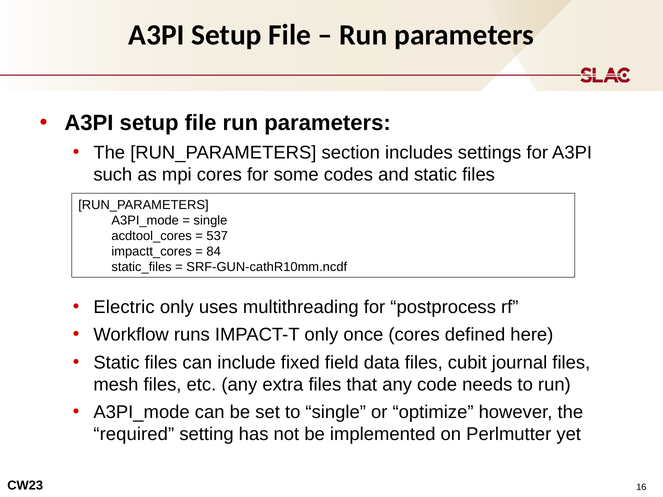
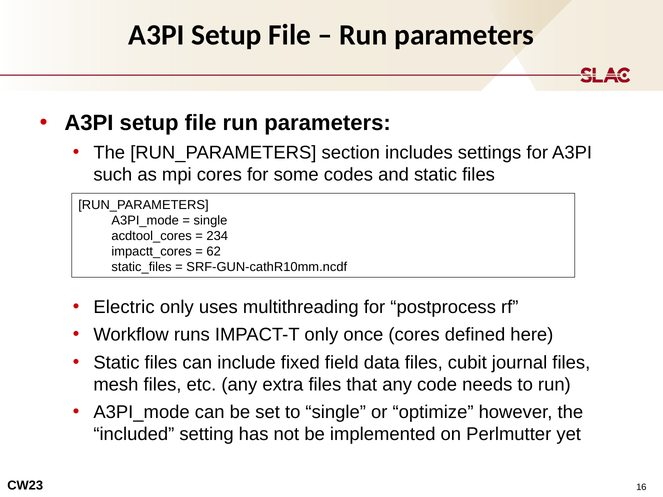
537: 537 -> 234
84: 84 -> 62
required: required -> included
